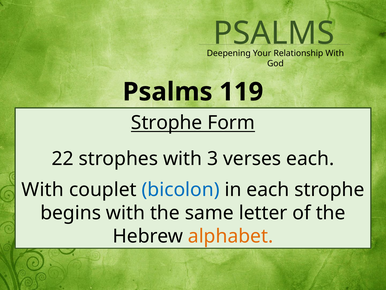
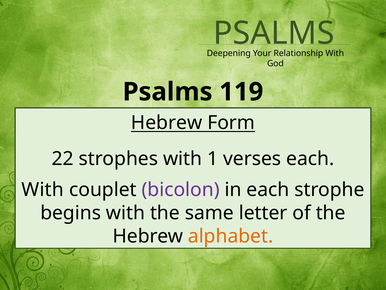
Strophe at (167, 123): Strophe -> Hebrew
3: 3 -> 1
bicolon colour: blue -> purple
